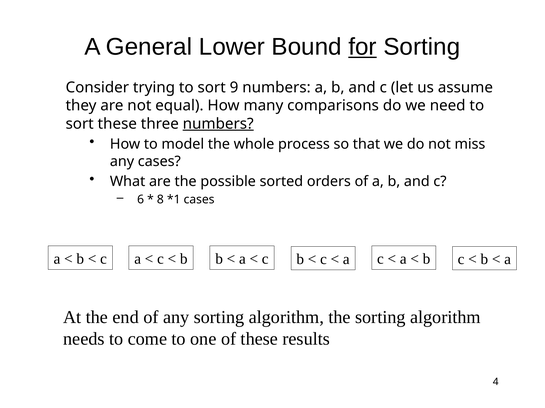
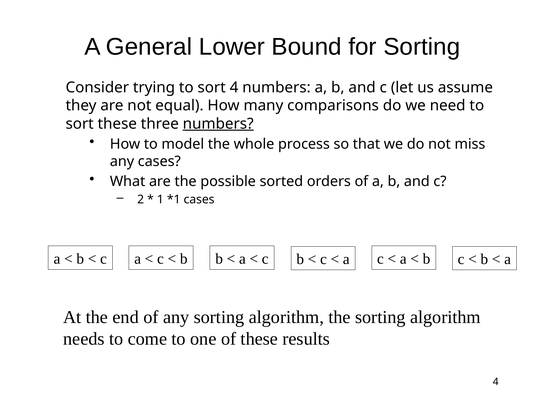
for underline: present -> none
sort 9: 9 -> 4
6: 6 -> 2
8: 8 -> 1
